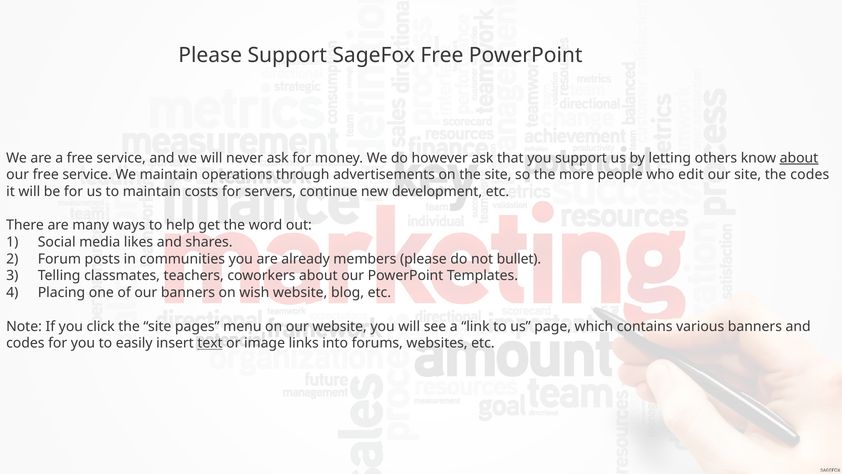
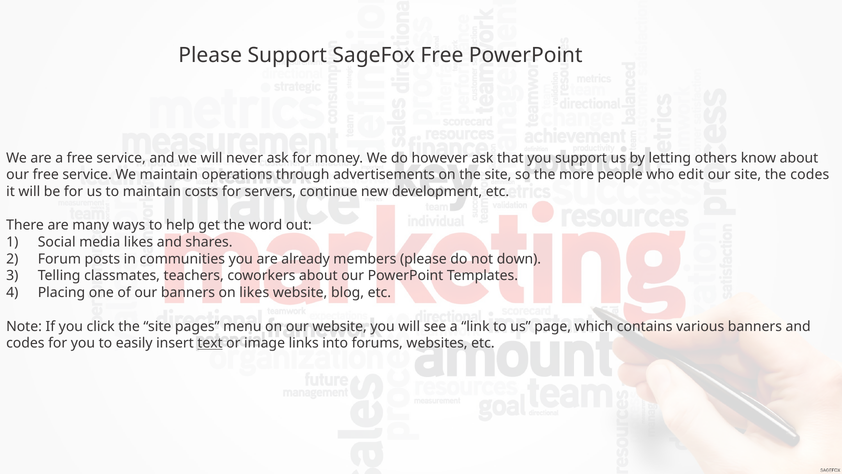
about at (799, 158) underline: present -> none
bullet: bullet -> down
on wish: wish -> likes
